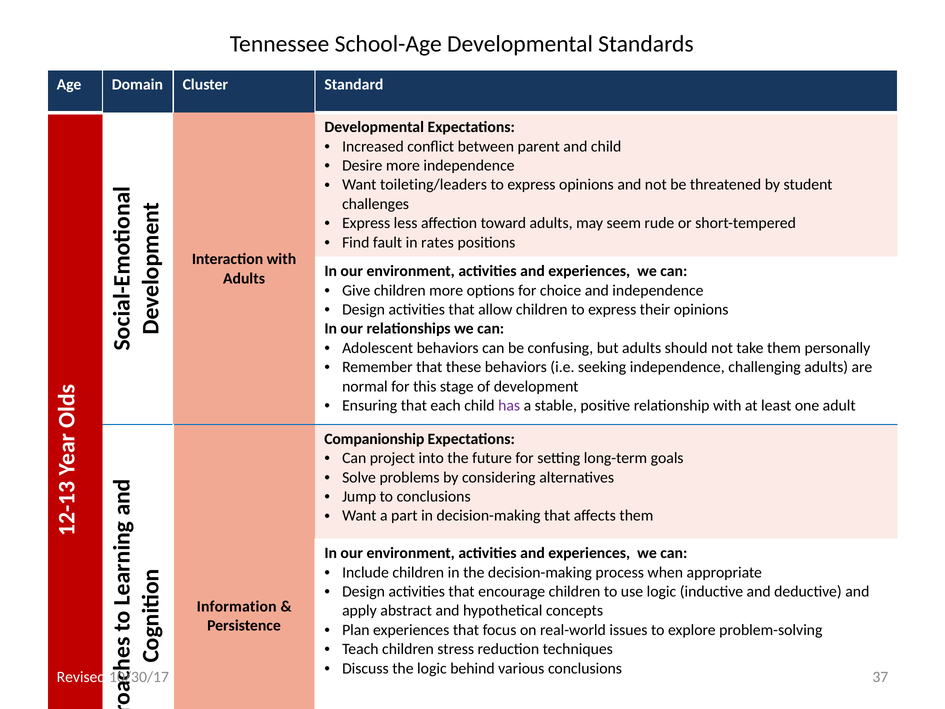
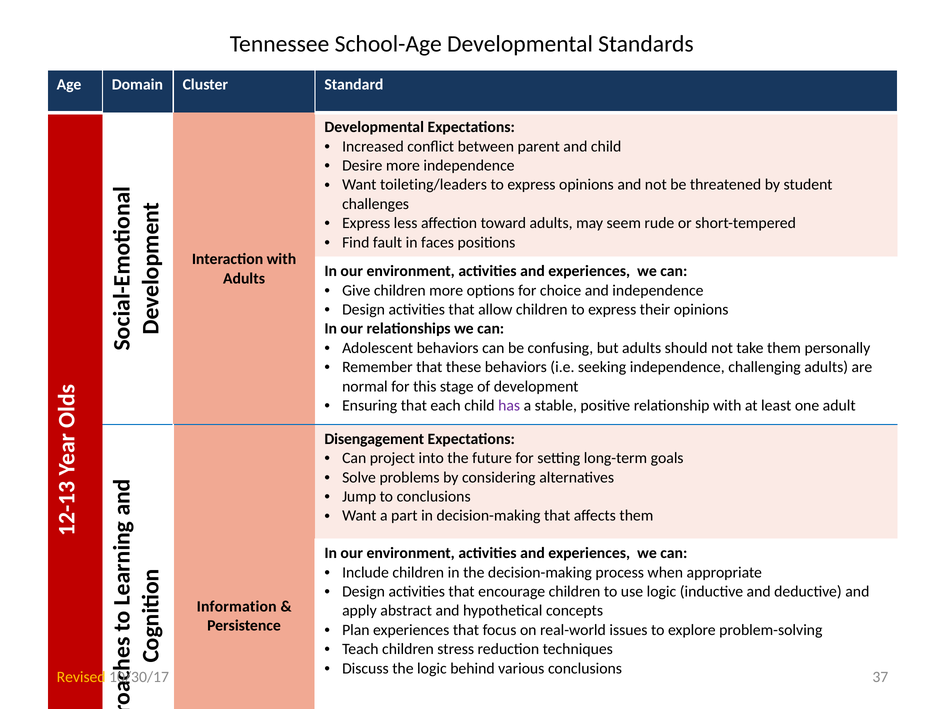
rates: rates -> faces
Companionship: Companionship -> Disengagement
Revised colour: white -> yellow
